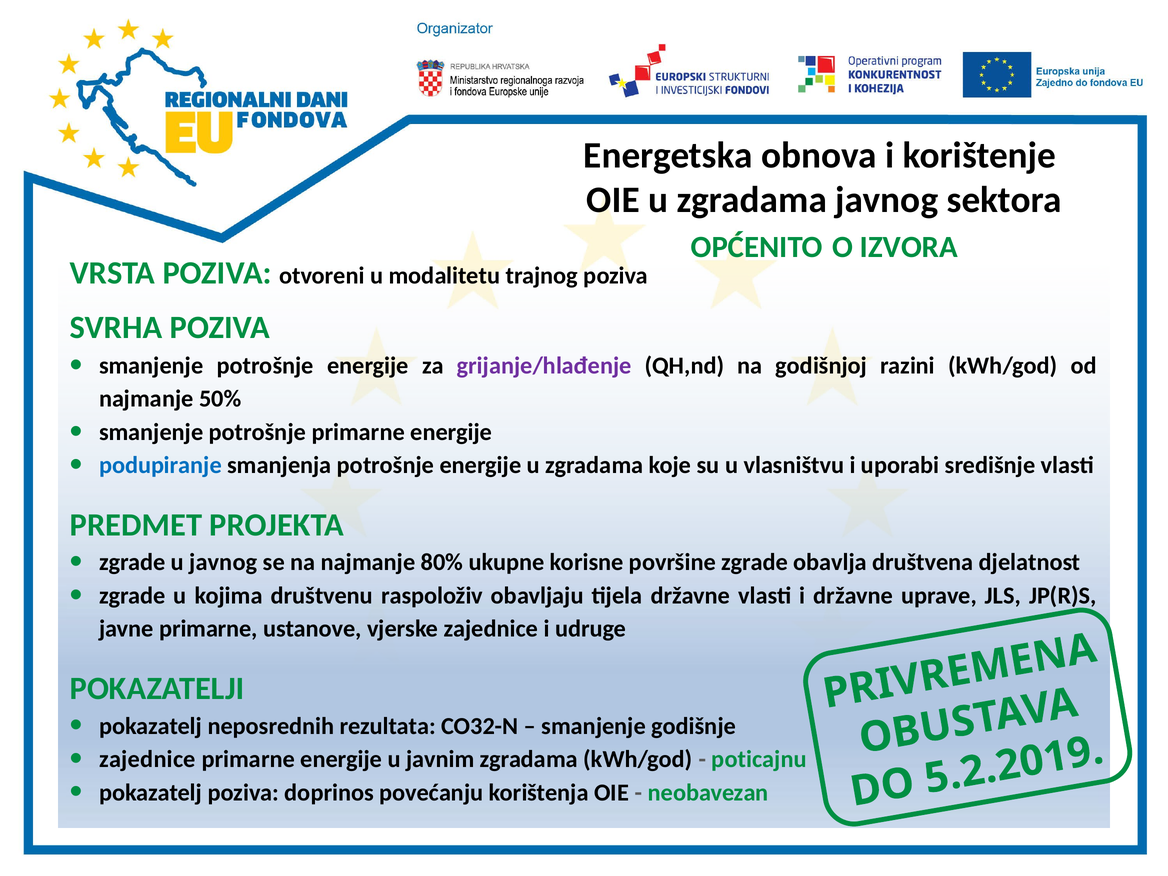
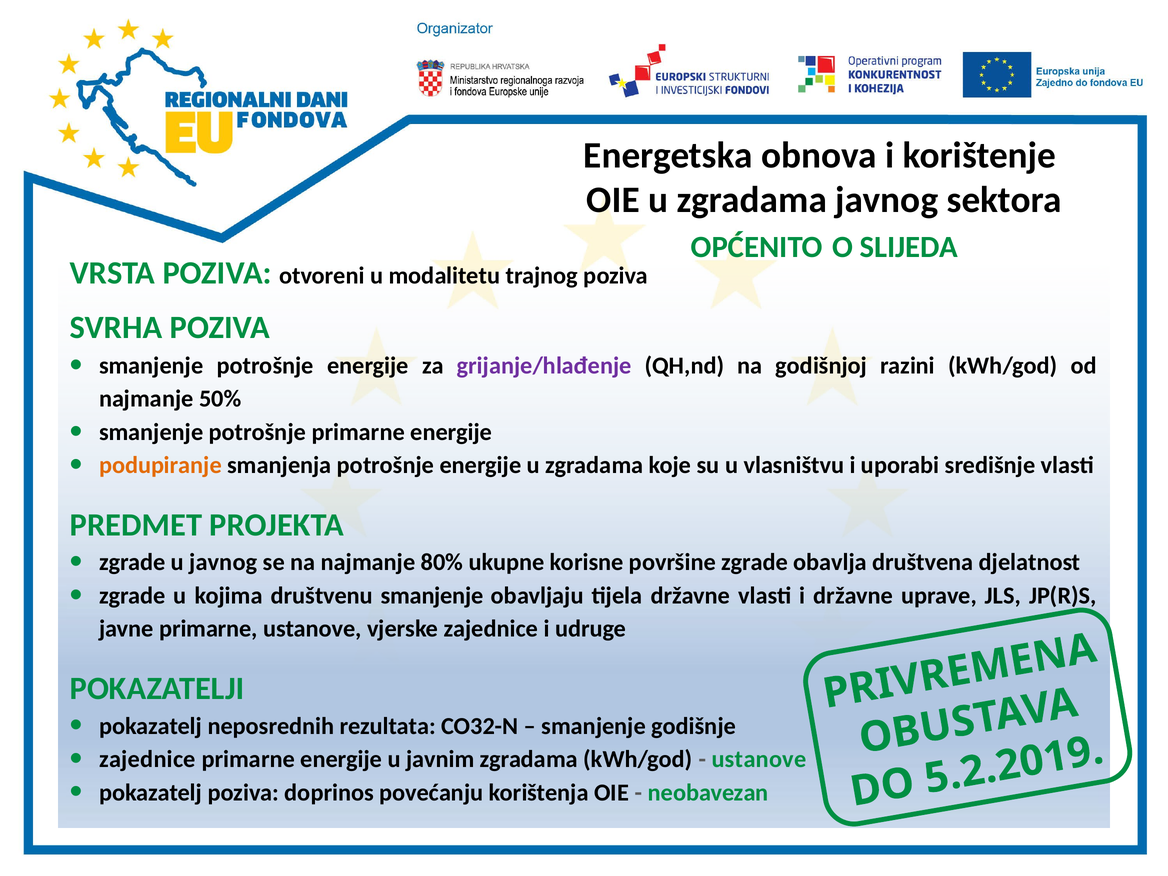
IZVORA: IZVORA -> SLIJEDA
podupiranje colour: blue -> orange
društvenu raspoloživ: raspoloživ -> smanjenje
poticajnu at (759, 759): poticajnu -> ustanove
